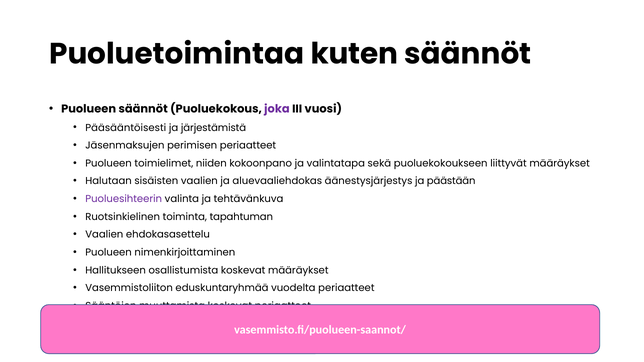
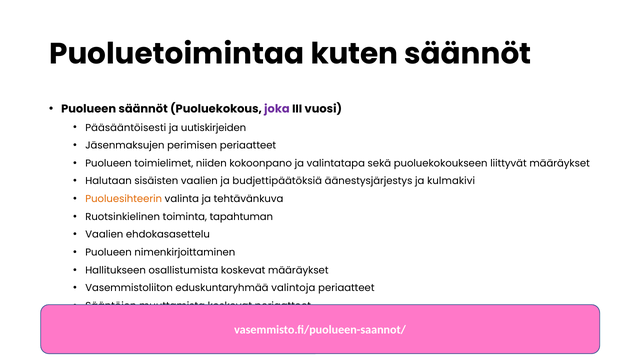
järjestämistä: järjestämistä -> uutiskirjeiden
aluevaaliehdokas: aluevaaliehdokas -> budjettipäätöksiä
päästään: päästään -> kulmakivi
Puoluesihteerin colour: purple -> orange
vuodelta: vuodelta -> valintoja
